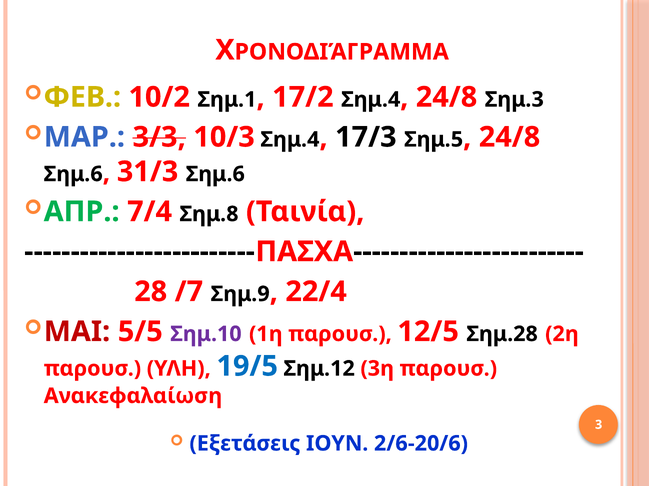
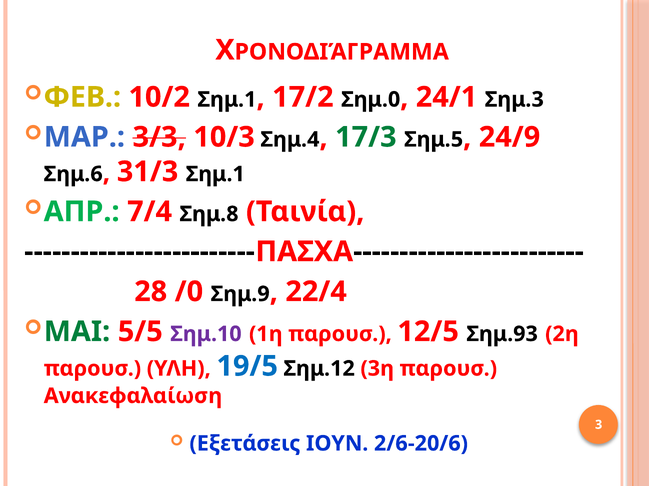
17/2 Σημ.4: Σημ.4 -> Σημ.0
24/8 at (447, 97): 24/8 -> 24/1
17/3 colour: black -> green
24/8 at (510, 137): 24/8 -> 24/9
31/3 Σημ.6: Σημ.6 -> Σημ.1
/7: /7 -> /0
ΜΑΙ colour: red -> green
Σημ.28: Σημ.28 -> Σημ.93
